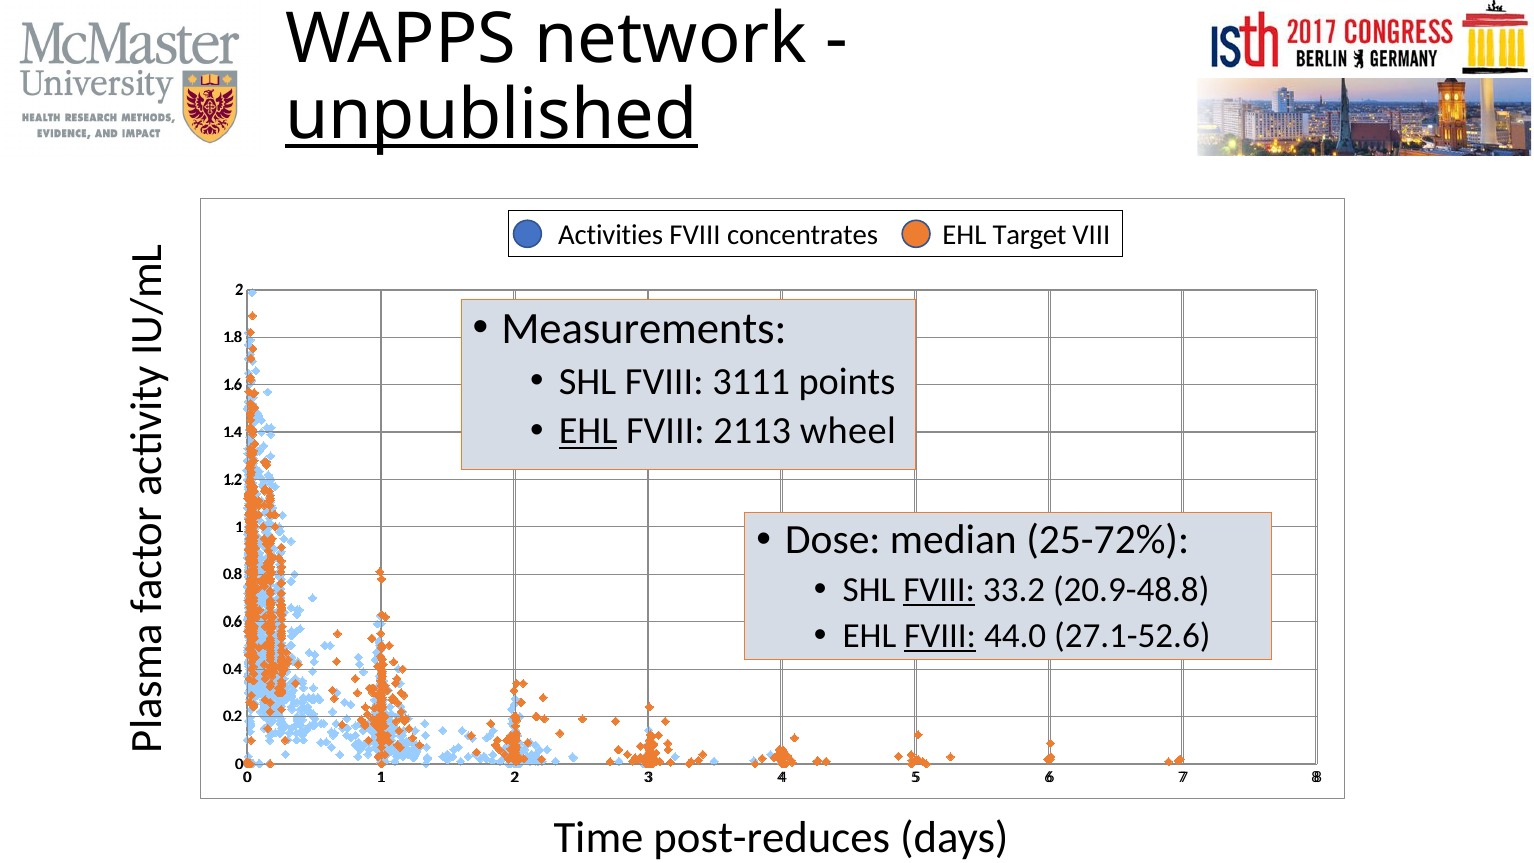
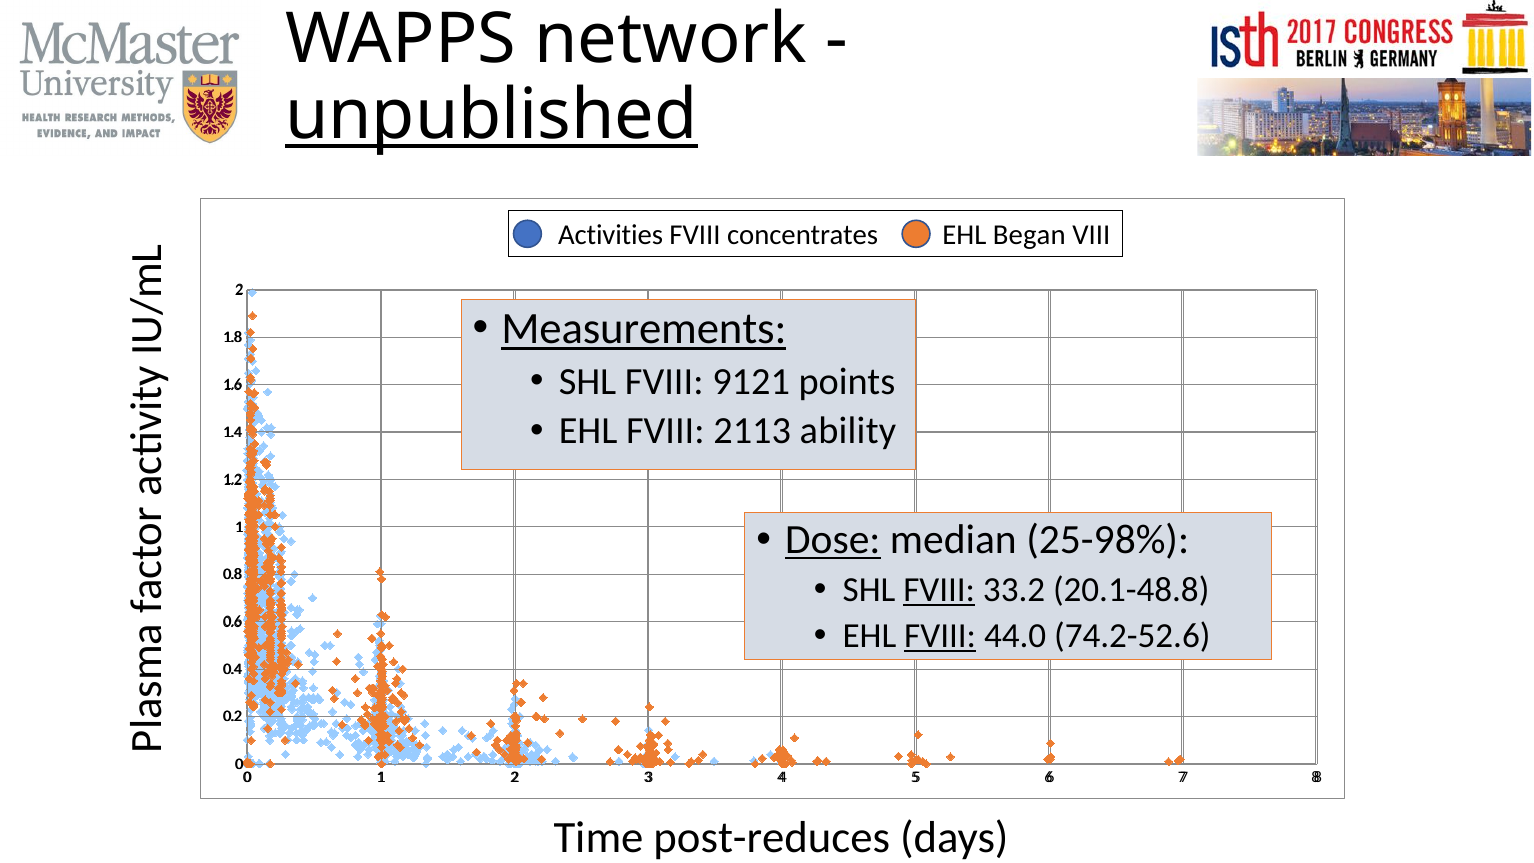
Target: Target -> Began
Measurements underline: none -> present
3111: 3111 -> 9121
EHL at (588, 431) underline: present -> none
wheel: wheel -> ability
Dose underline: none -> present
25-72%: 25-72% -> 25-98%
20.9-48.8: 20.9-48.8 -> 20.1-48.8
27.1-52.6: 27.1-52.6 -> 74.2-52.6
